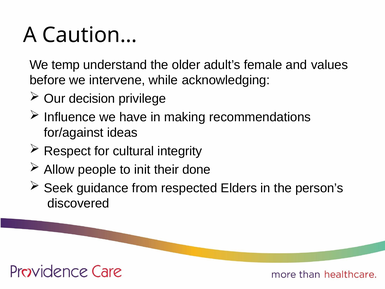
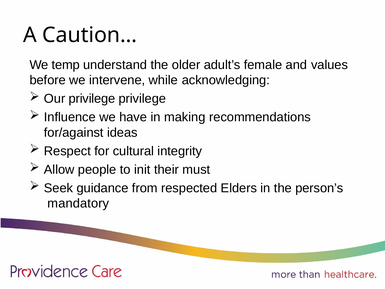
Our decision: decision -> privilege
done: done -> must
discovered: discovered -> mandatory
